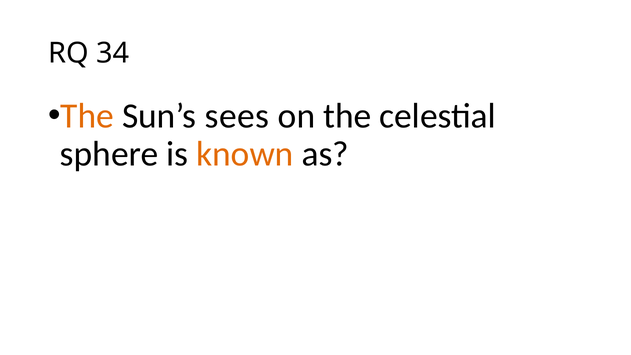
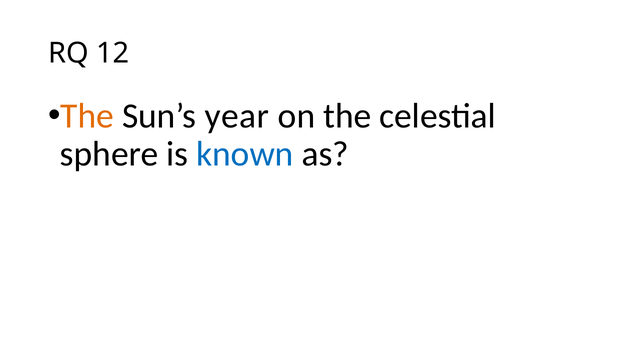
34: 34 -> 12
sees: sees -> year
known colour: orange -> blue
